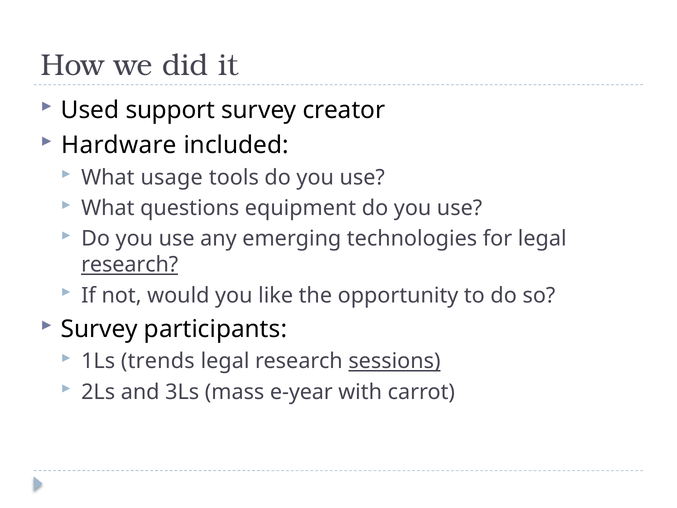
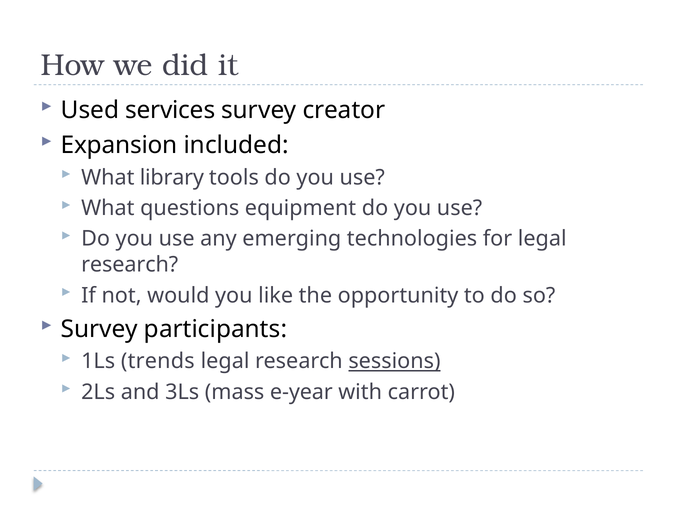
support: support -> services
Hardware: Hardware -> Expansion
usage: usage -> library
research at (130, 265) underline: present -> none
